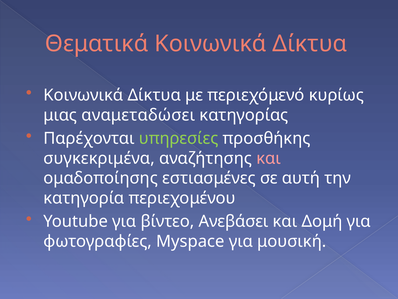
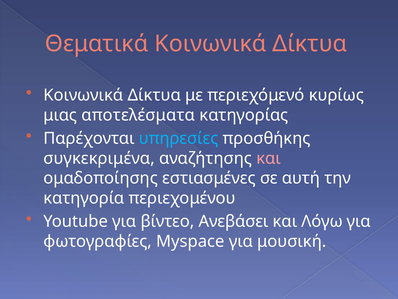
αναμεταδώσει: αναμεταδώσει -> αποτελέσματα
υπηρεσίες colour: light green -> light blue
Δομή: Δομή -> Λόγω
